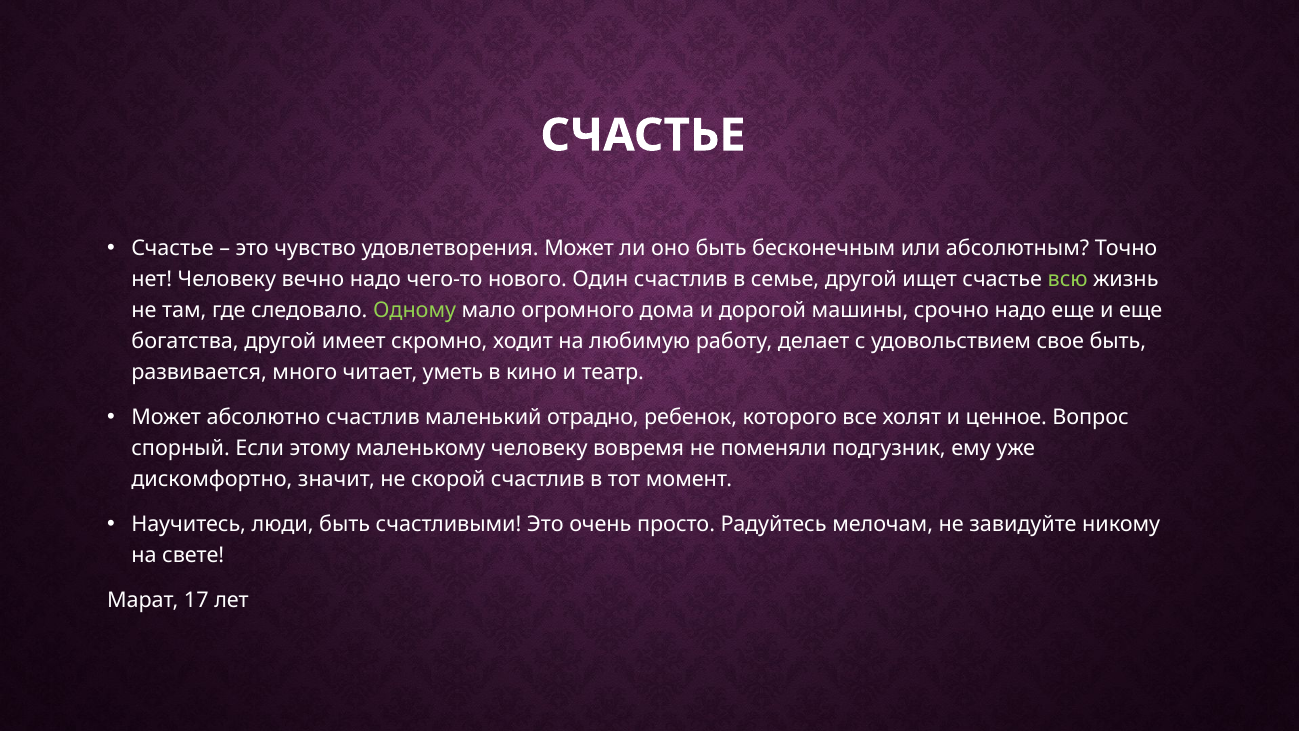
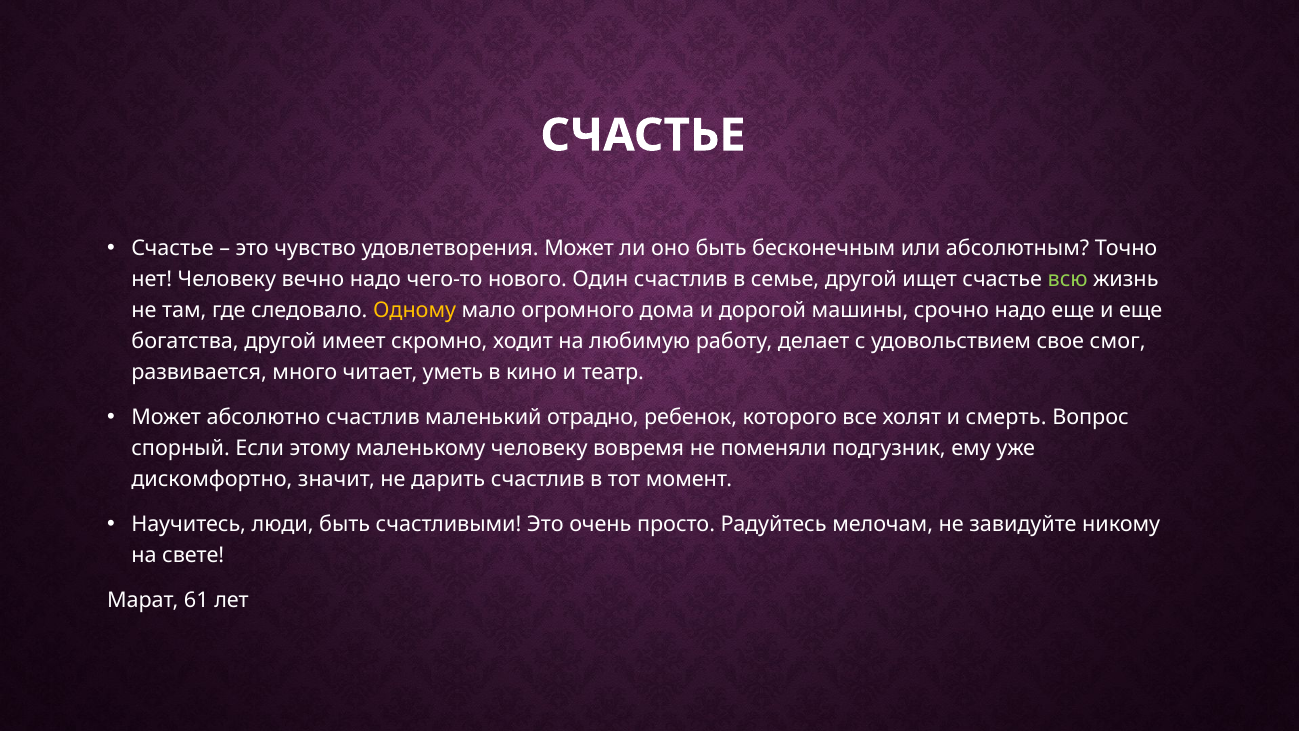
Одному colour: light green -> yellow
свое быть: быть -> смог
ценное: ценное -> смерть
скорой: скорой -> дарить
17: 17 -> 61
